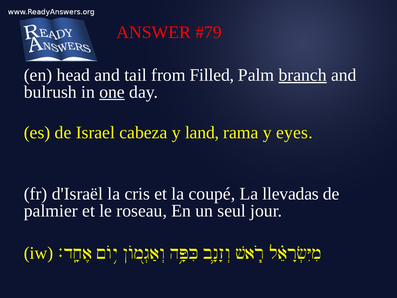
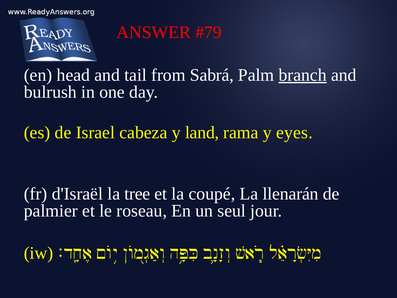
Filled: Filled -> Sabrá
one underline: present -> none
cris: cris -> tree
llevadas: llevadas -> llenarán
